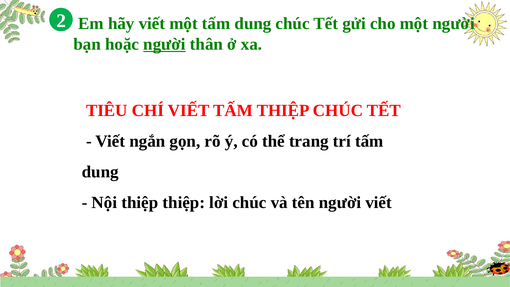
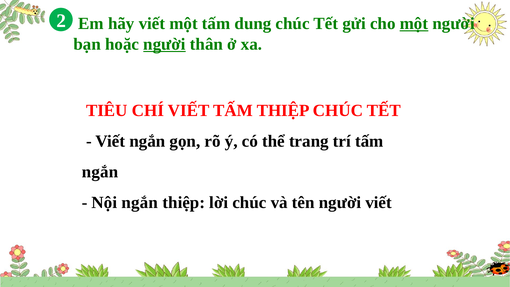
một at (414, 23) underline: none -> present
dung at (100, 172): dung -> ngắn
Nội thiệp: thiệp -> ngắn
